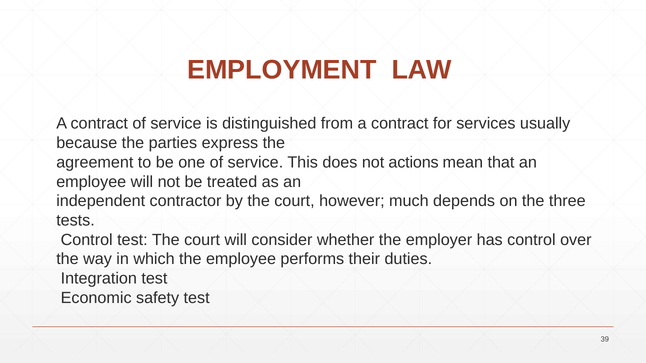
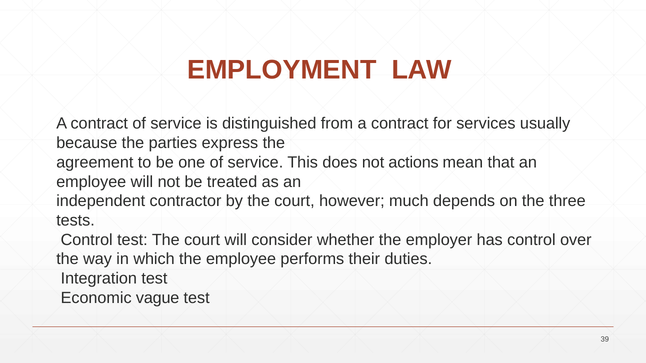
safety: safety -> vague
